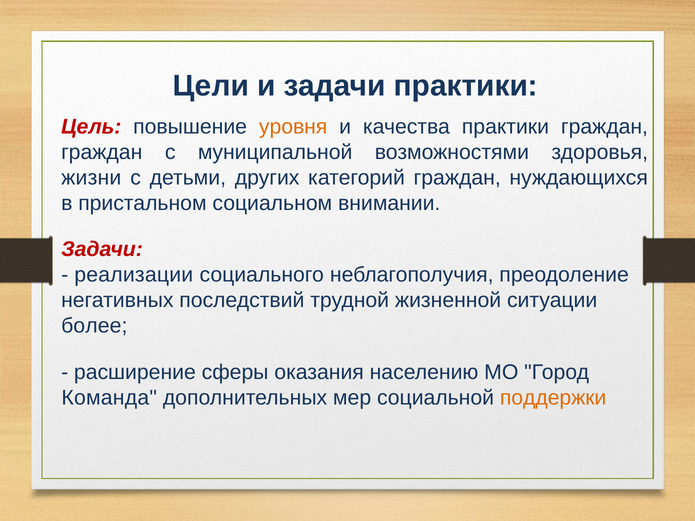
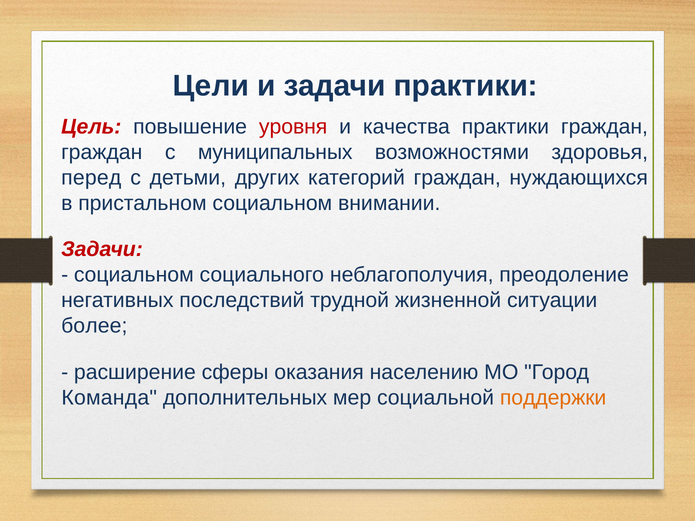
уровня colour: orange -> red
муниципальной: муниципальной -> муниципальных
жизни: жизни -> перед
реализации at (134, 275): реализации -> социальном
